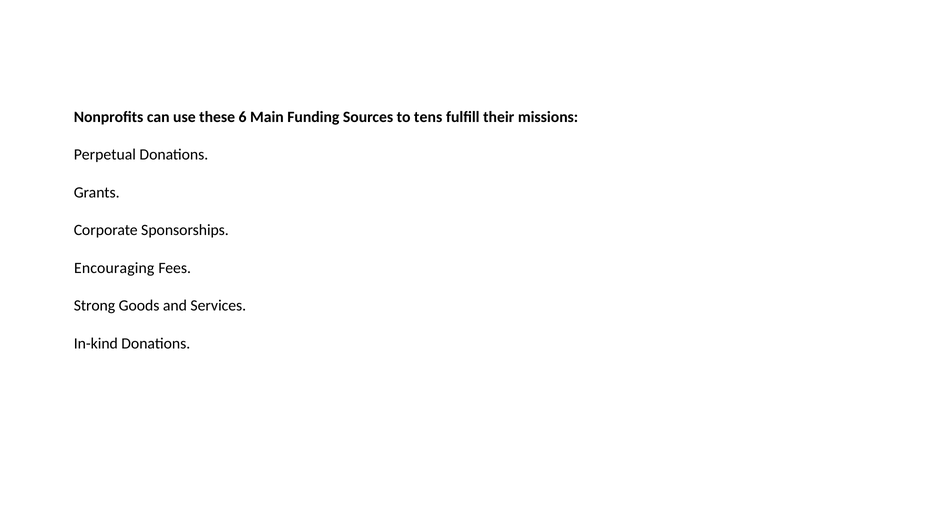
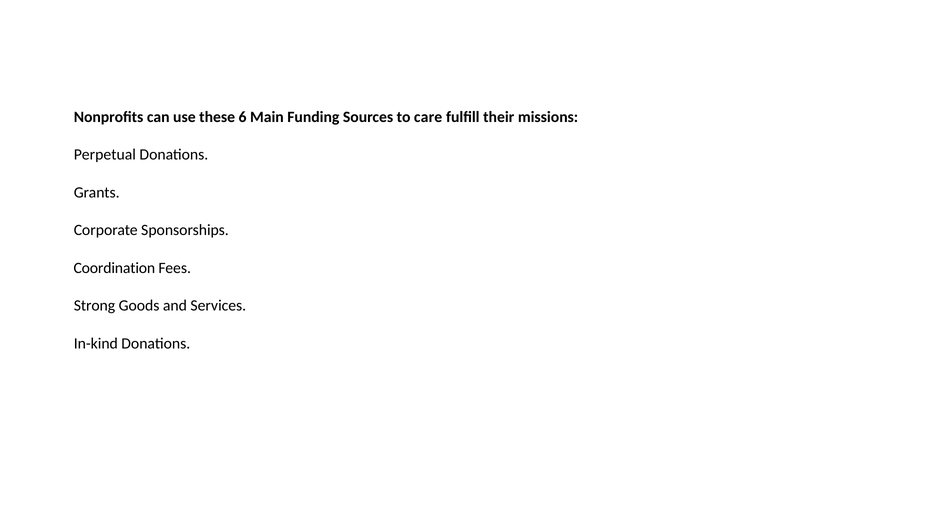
tens: tens -> care
Encouraging: Encouraging -> Coordination
